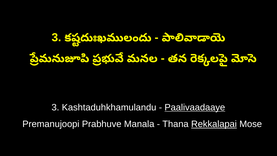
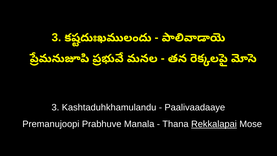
Paalivaadaaye underline: present -> none
